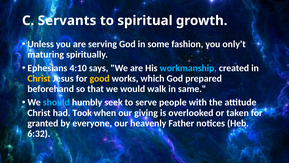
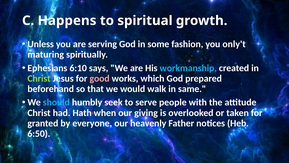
Servants: Servants -> Happens
4:10: 4:10 -> 6:10
Christ at (39, 78) colour: yellow -> light green
good colour: yellow -> pink
Took: Took -> Hath
6:32: 6:32 -> 6:50
